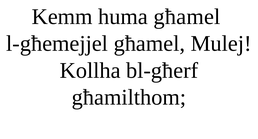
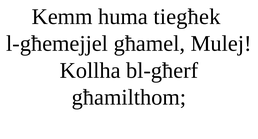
huma għamel: għamel -> tiegħek
